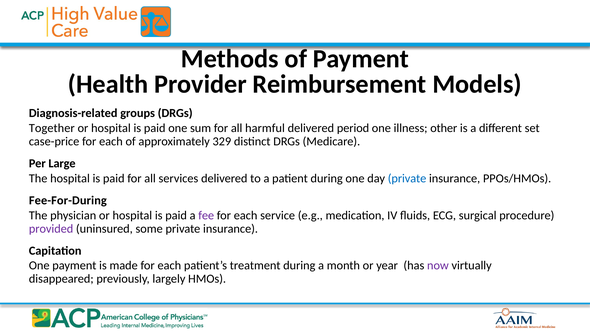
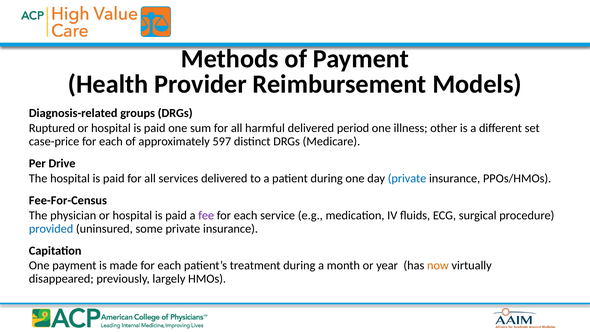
Together: Together -> Ruptured
329: 329 -> 597
Large: Large -> Drive
Fee-For-During: Fee-For-During -> Fee-For-Census
provided colour: purple -> blue
now colour: purple -> orange
